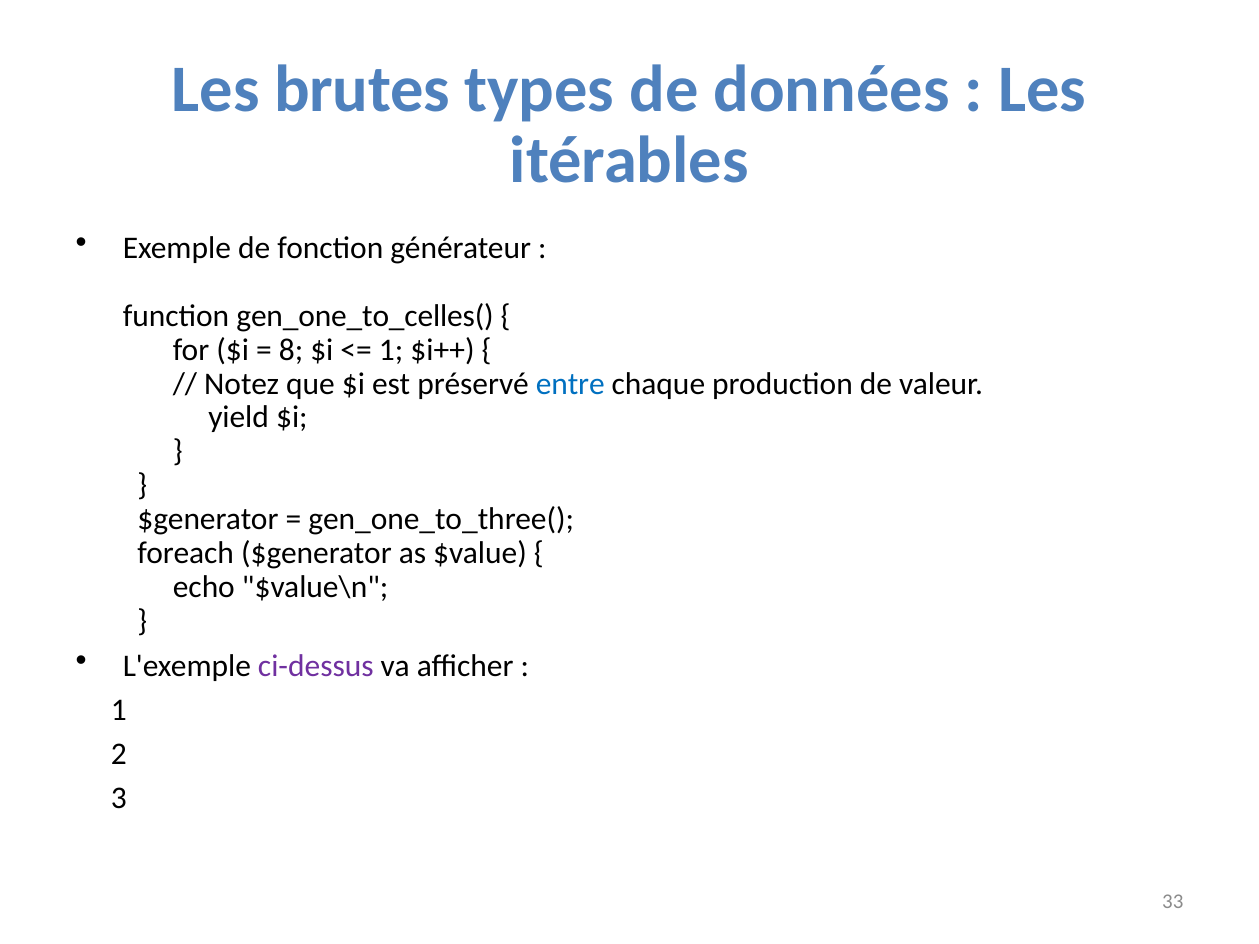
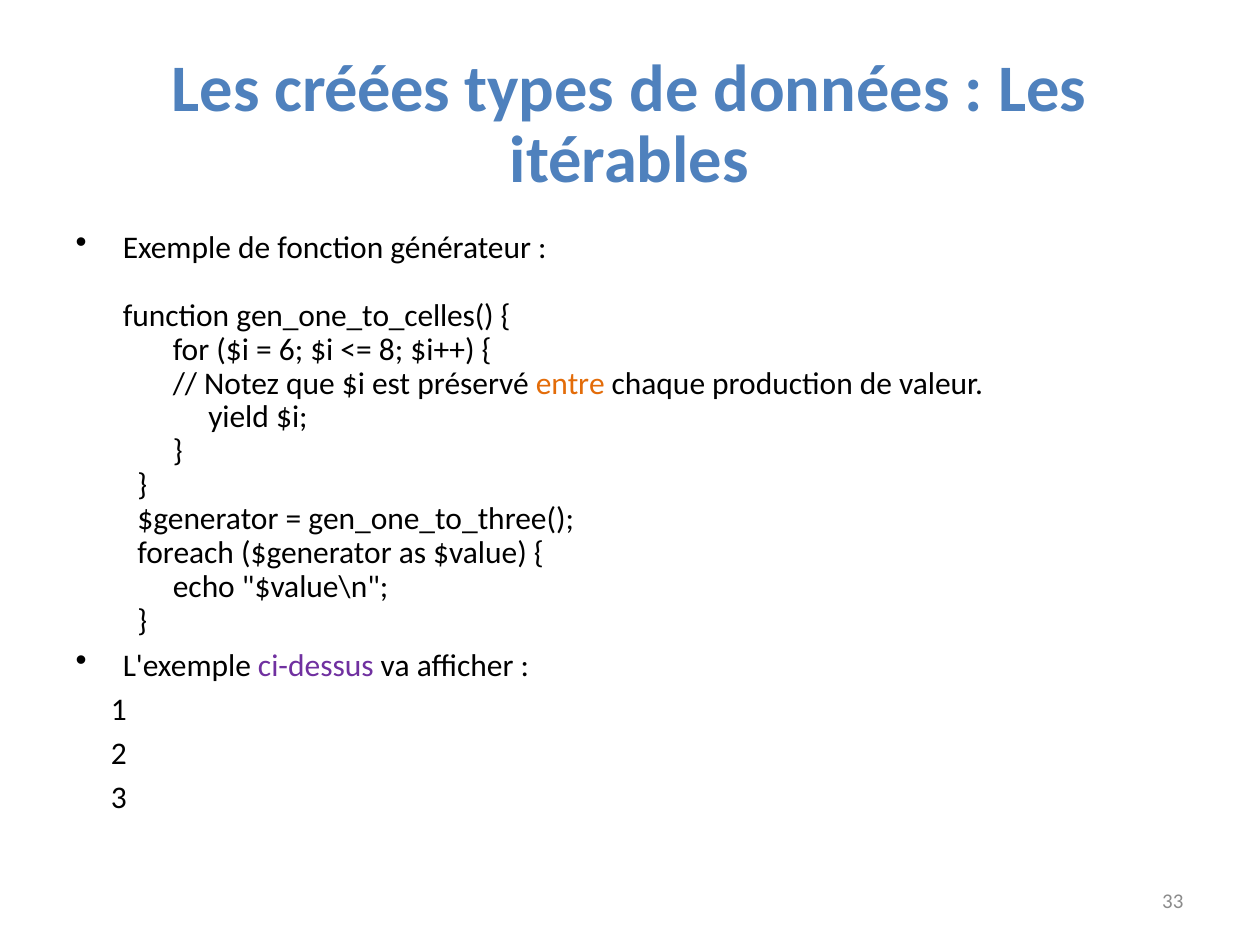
brutes: brutes -> créées
8: 8 -> 6
1 at (391, 350): 1 -> 8
entre colour: blue -> orange
